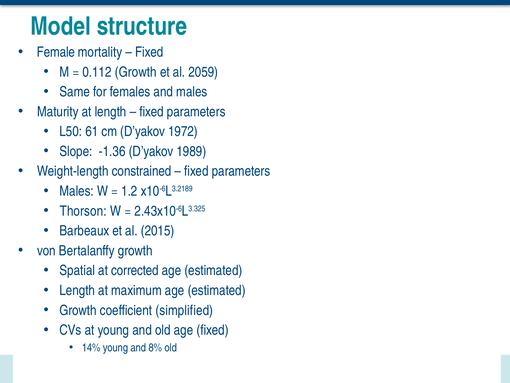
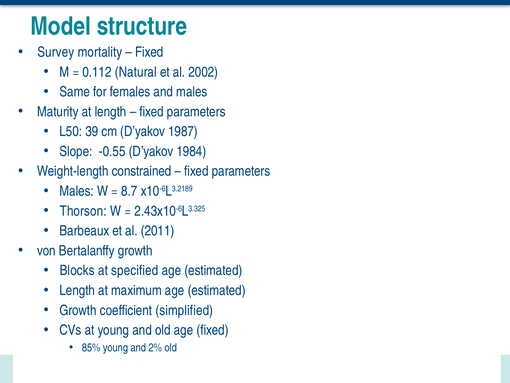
Female: Female -> Survey
0.112 Growth: Growth -> Natural
2059: 2059 -> 2002
61: 61 -> 39
1972: 1972 -> 1987
-1.36: -1.36 -> -0.55
1989: 1989 -> 1984
1.2: 1.2 -> 8.7
2015: 2015 -> 2011
Spatial: Spatial -> Blocks
corrected: corrected -> specified
14%: 14% -> 85%
8%: 8% -> 2%
